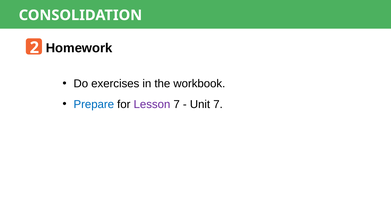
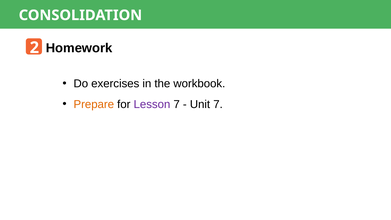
Prepare colour: blue -> orange
